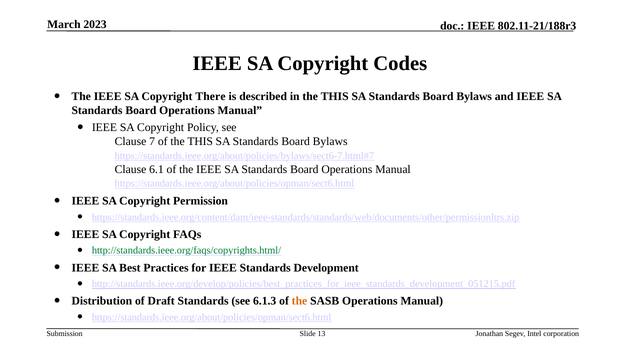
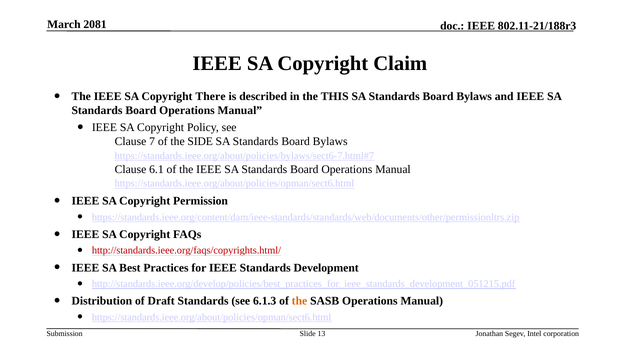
2023: 2023 -> 2081
Codes: Codes -> Claim
of the THIS: THIS -> SIDE
http://standards.ieee.org/faqs/copyrights.html/ colour: green -> red
